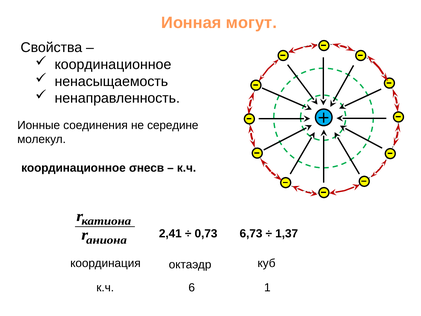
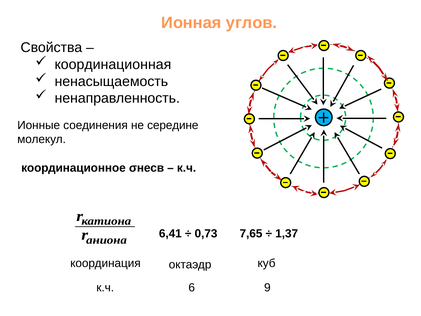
могут: могут -> углов
координационное at (113, 64): координационное -> координационная
2,41: 2,41 -> 6,41
6,73: 6,73 -> 7,65
1: 1 -> 9
